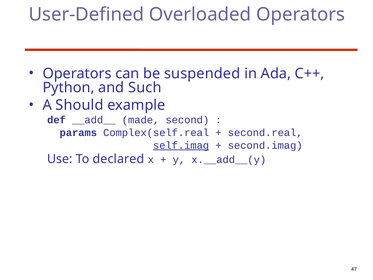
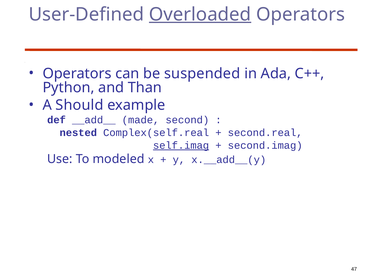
Overloaded underline: none -> present
Such: Such -> Than
params: params -> nested
declared: declared -> modeled
